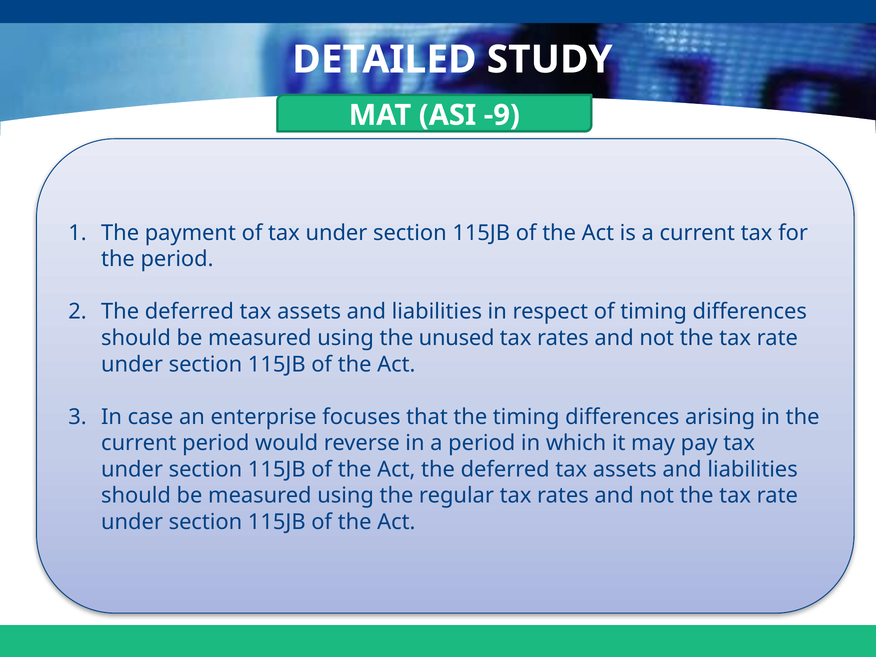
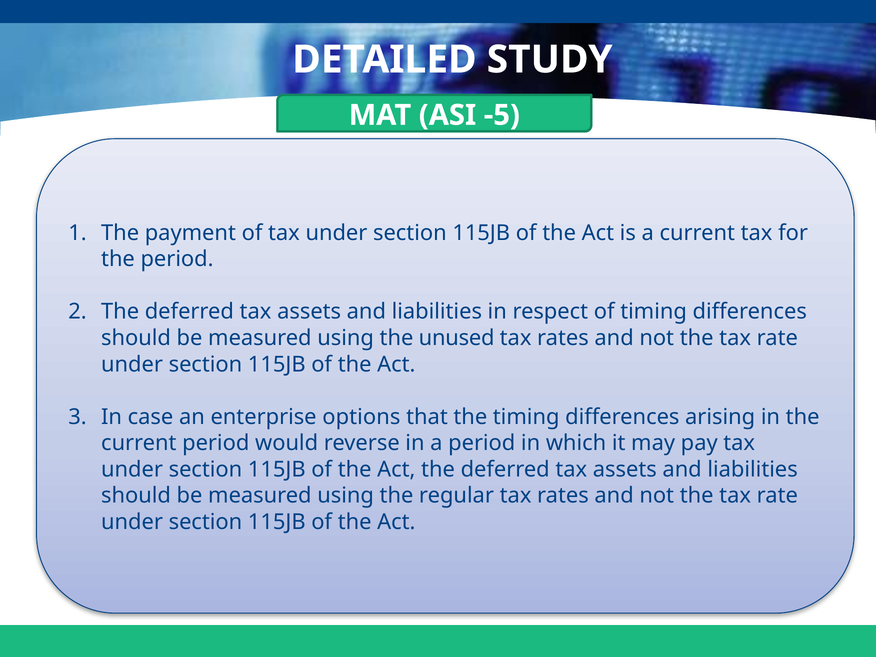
-9: -9 -> -5
focuses: focuses -> options
